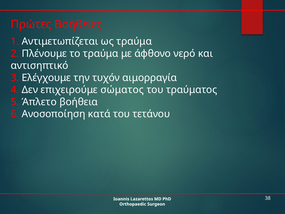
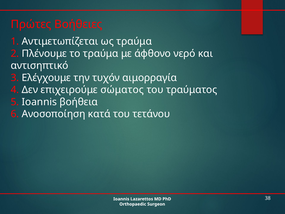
5 Άπλετο: Άπλετο -> Ioannis
